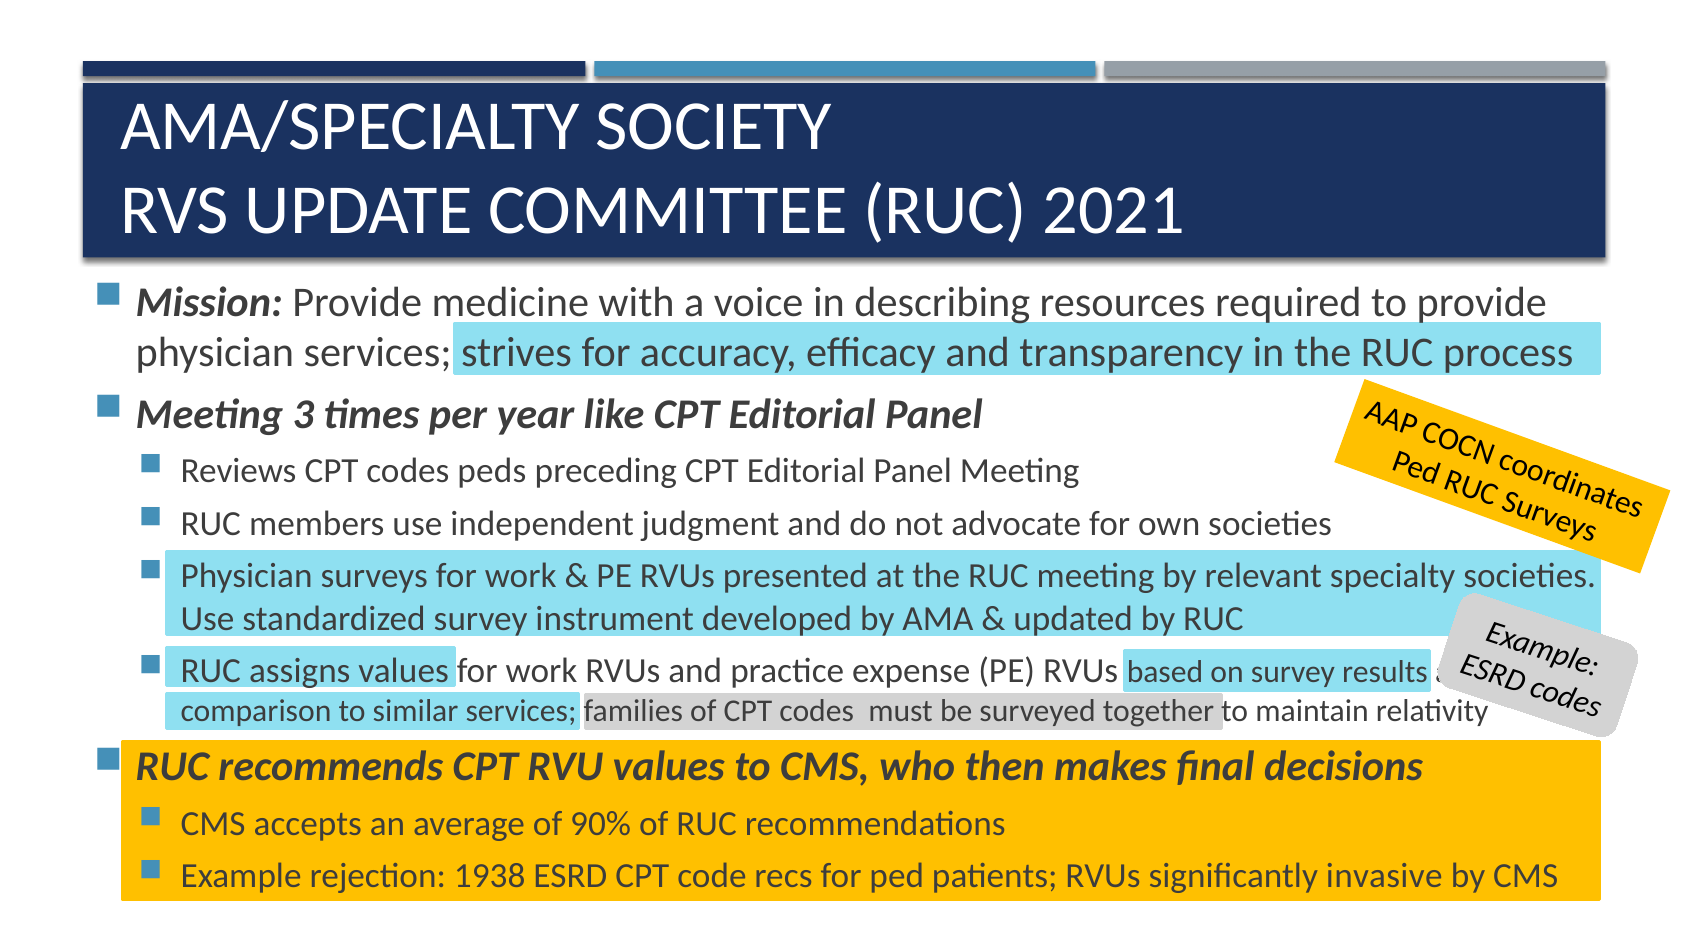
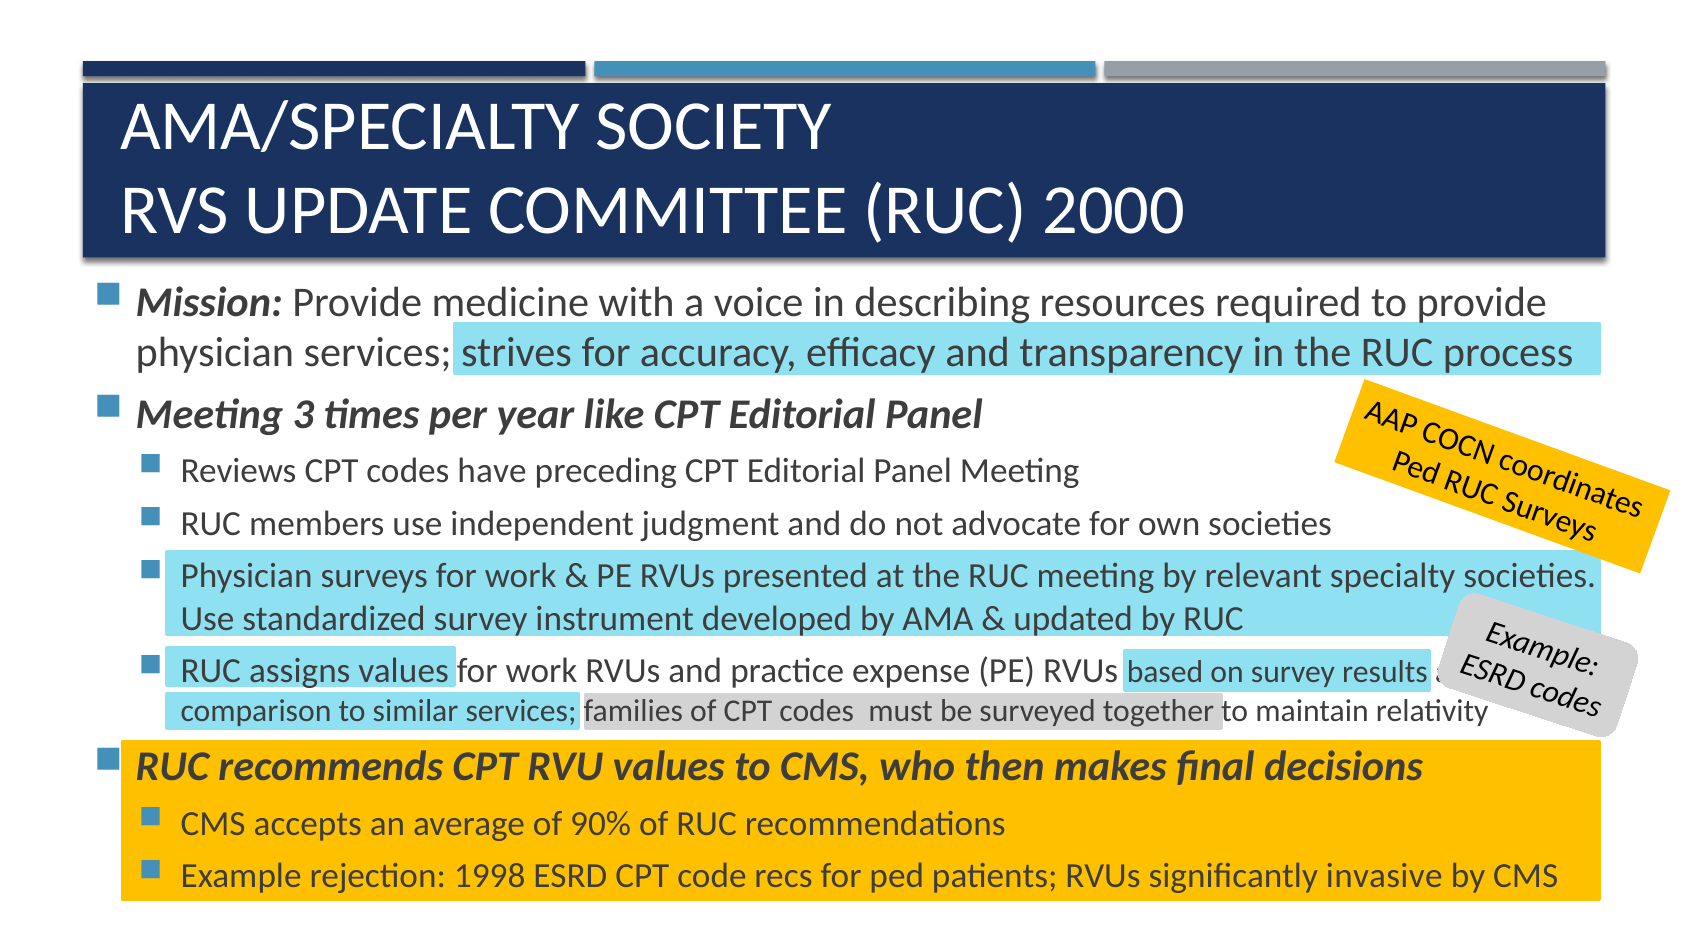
2021: 2021 -> 2000
peds: peds -> have
1938: 1938 -> 1998
